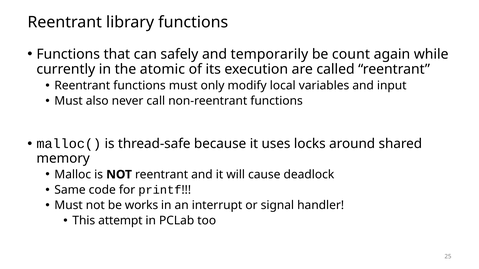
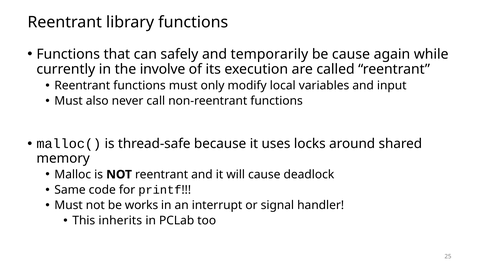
be count: count -> cause
atomic: atomic -> involve
attempt: attempt -> inherits
